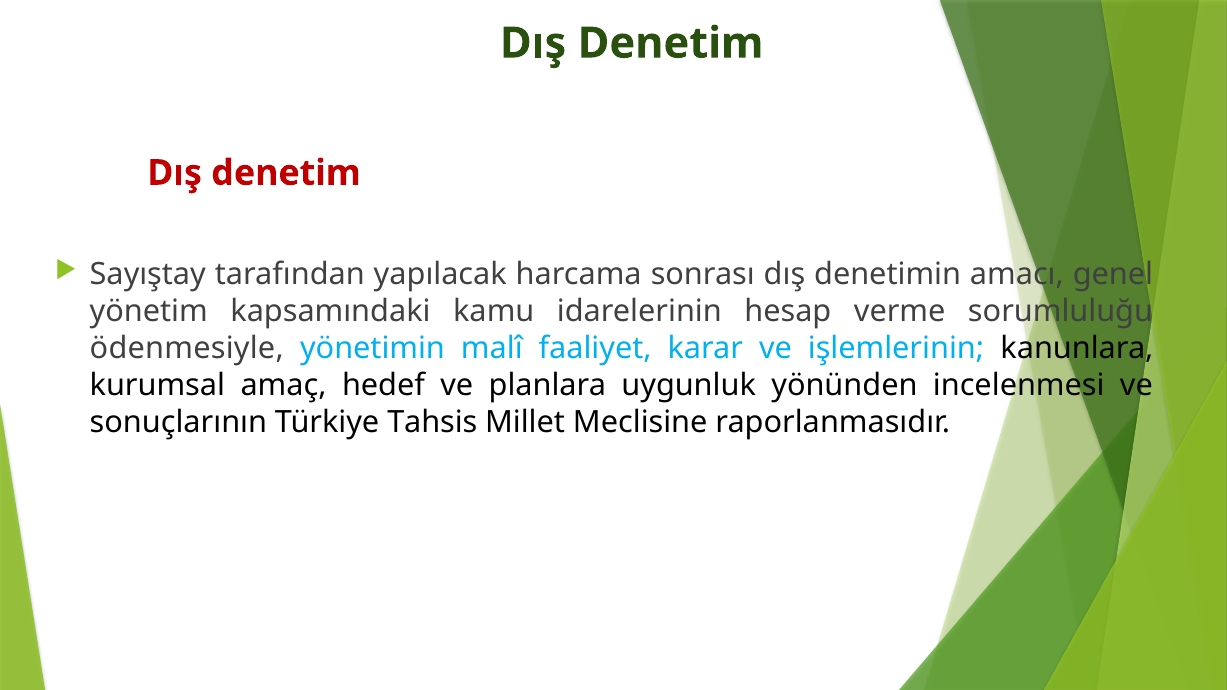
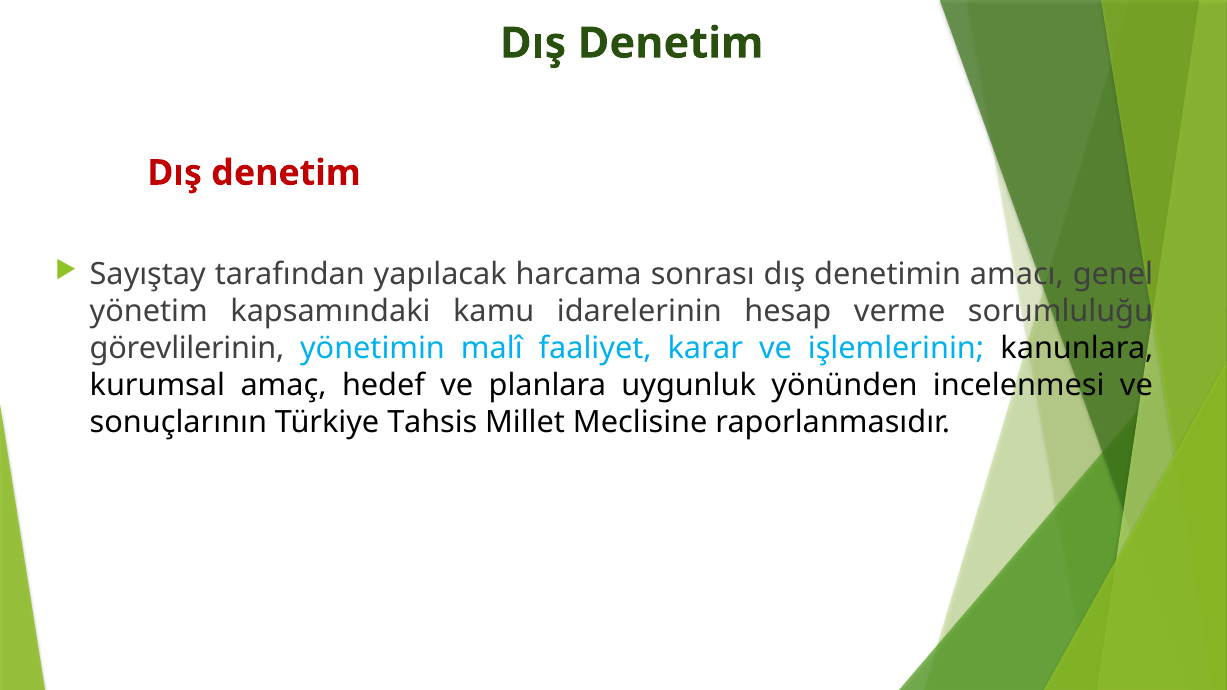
ödenmesiyle: ödenmesiyle -> görevlilerinin
